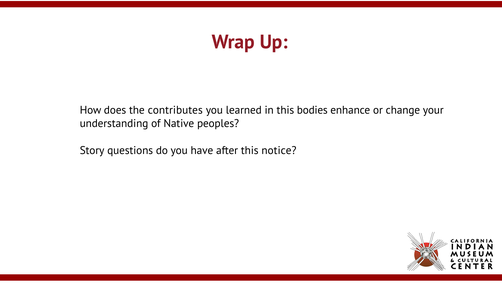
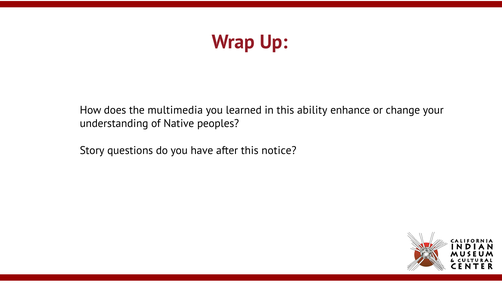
contributes: contributes -> multimedia
bodies: bodies -> ability
